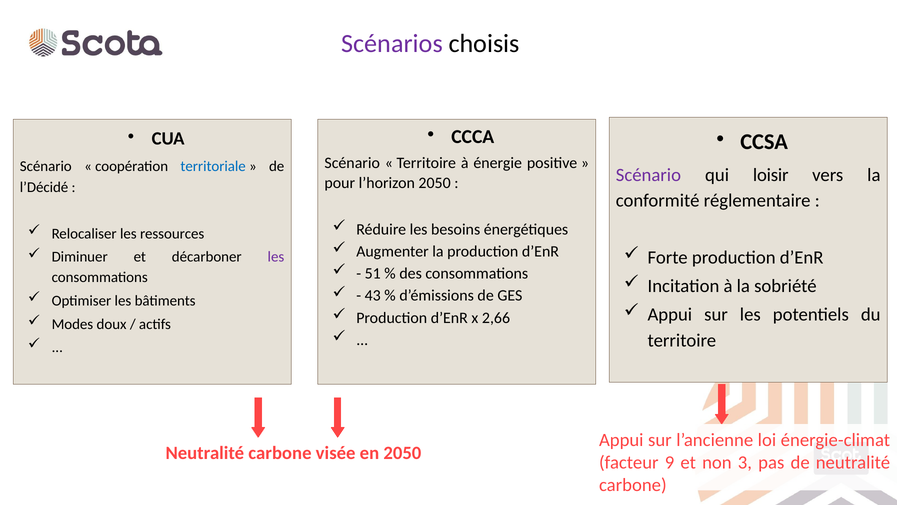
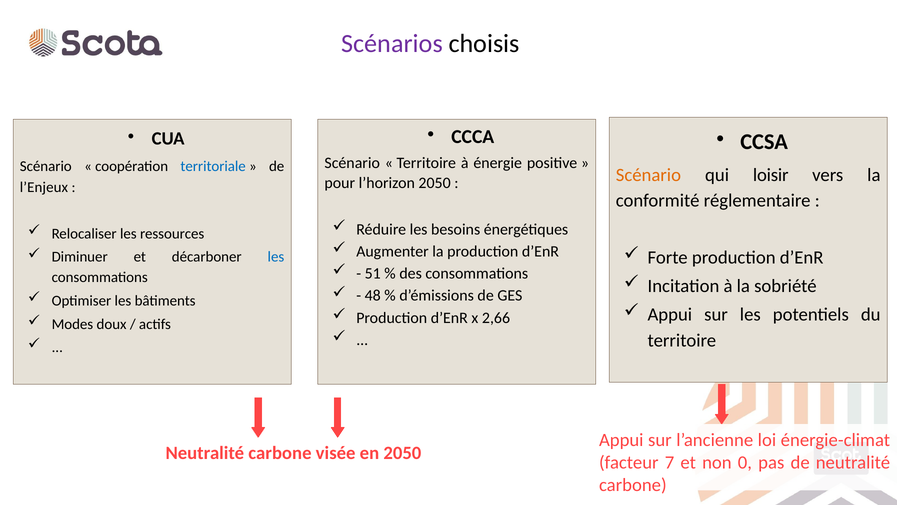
Scénario at (648, 175) colour: purple -> orange
l’Décidé: l’Décidé -> l’Enjeux
les at (276, 257) colour: purple -> blue
43: 43 -> 48
9: 9 -> 7
3: 3 -> 0
